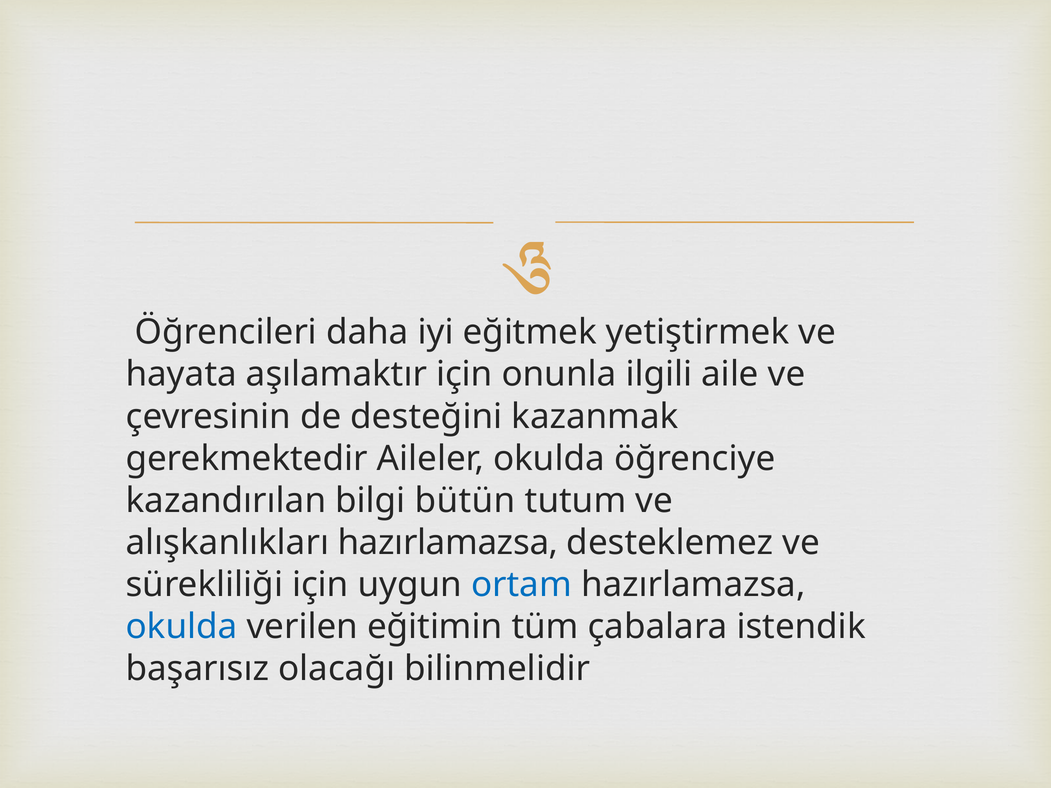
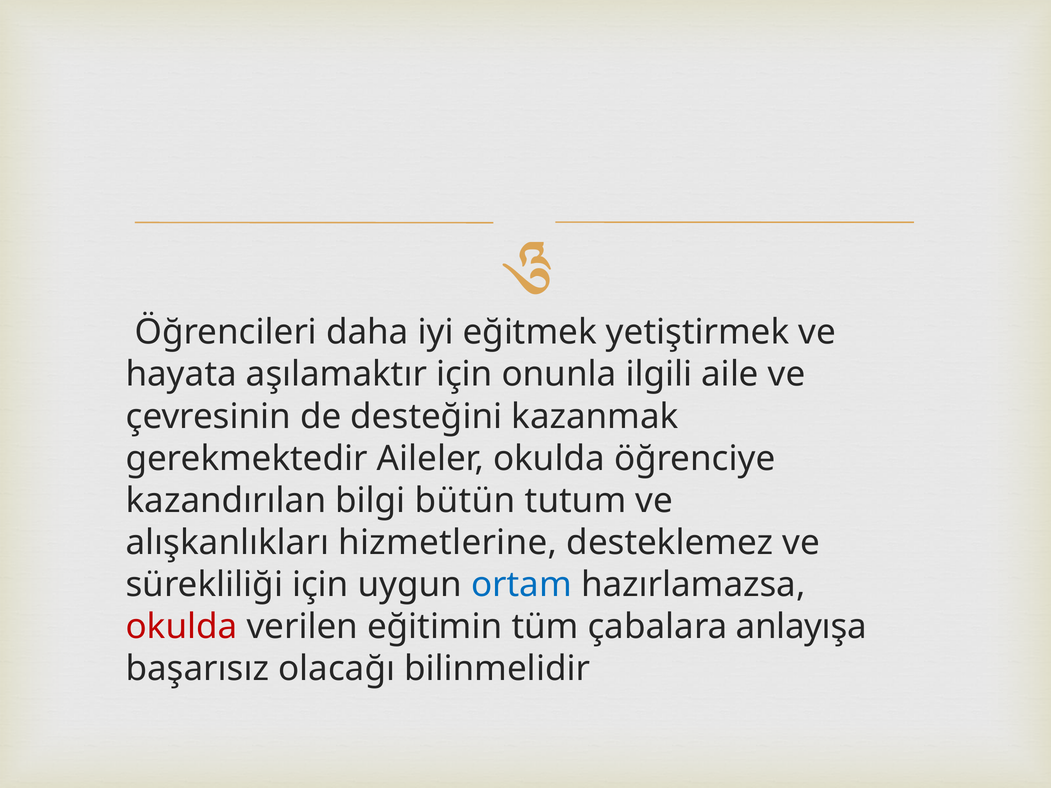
alışkanlıkları hazırlamazsa: hazırlamazsa -> hizmetlerine
okulda at (182, 627) colour: blue -> red
istendik: istendik -> anlayışa
